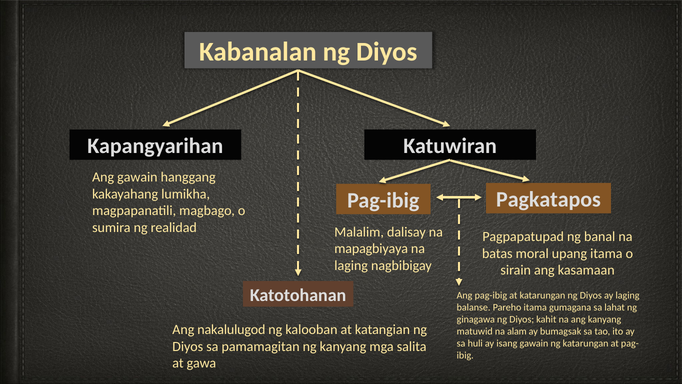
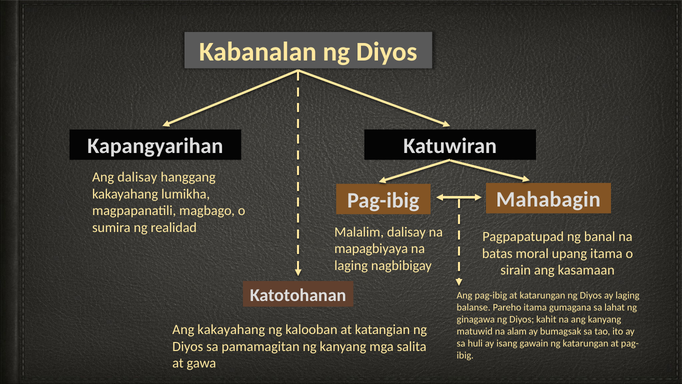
Ang gawain: gawain -> dalisay
Pagkatapos: Pagkatapos -> Mahabagin
Ang nakalulugod: nakalulugod -> kakayahang
